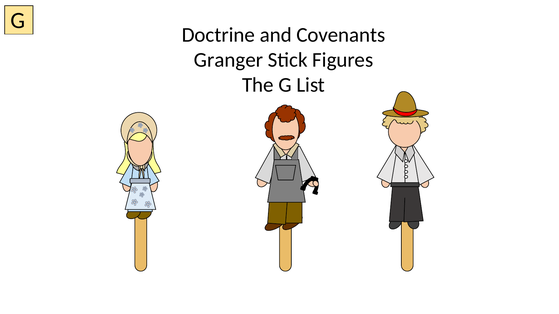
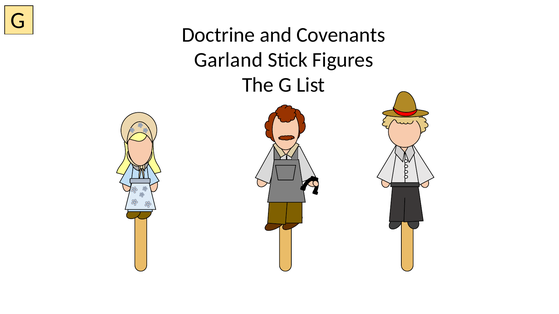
Granger: Granger -> Garland
